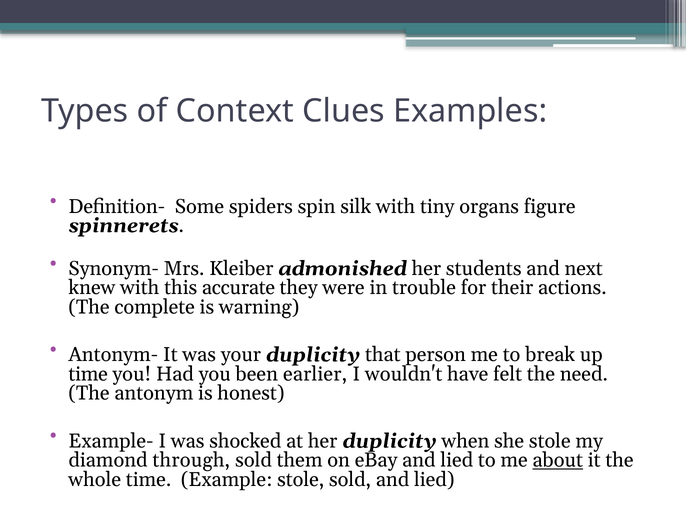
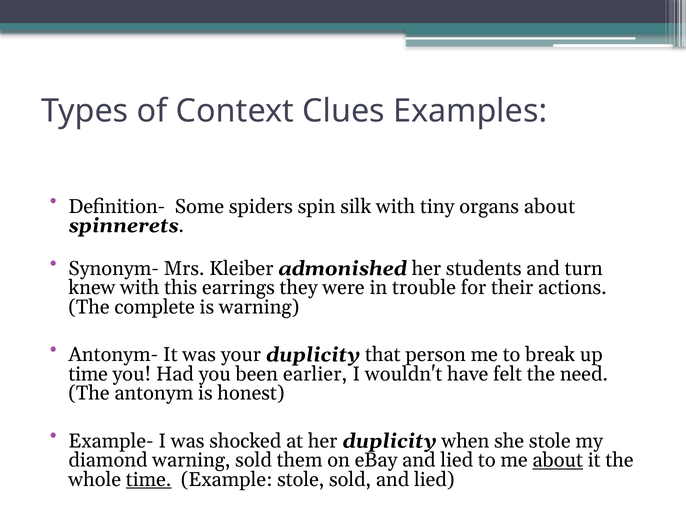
organs figure: figure -> about
next: next -> turn
accurate: accurate -> earrings
diamond through: through -> warning
time at (149, 479) underline: none -> present
